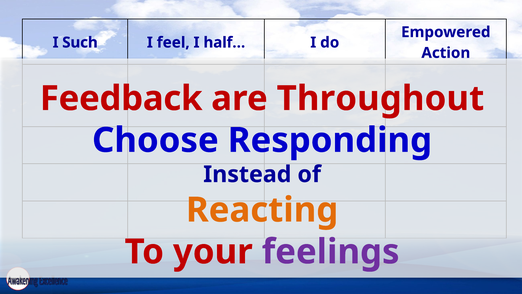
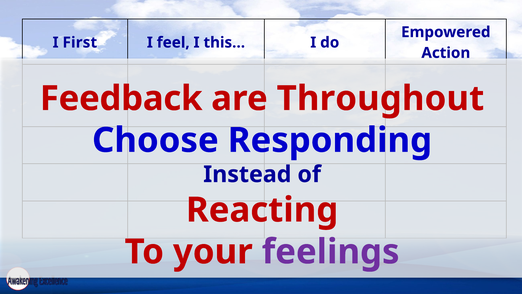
Such: Such -> First
half…: half… -> this…
Reacting colour: orange -> red
